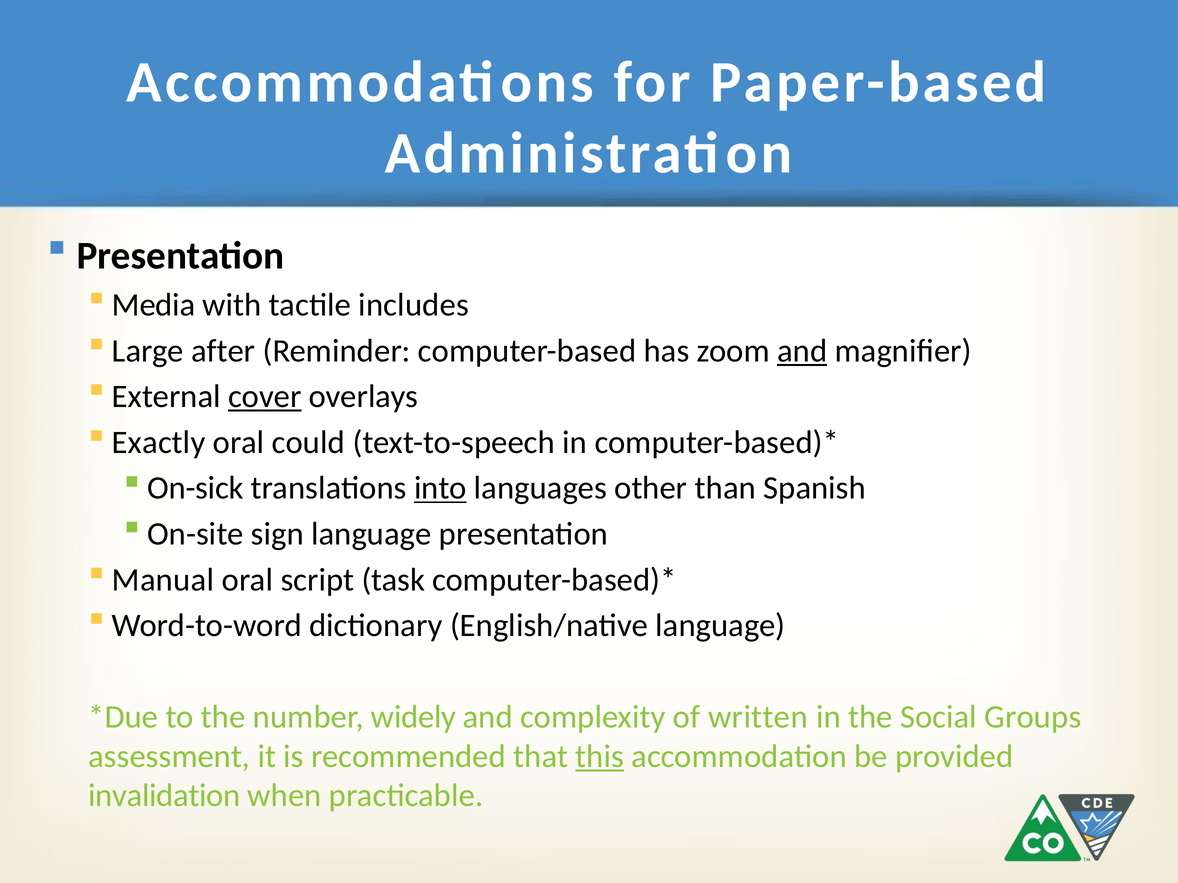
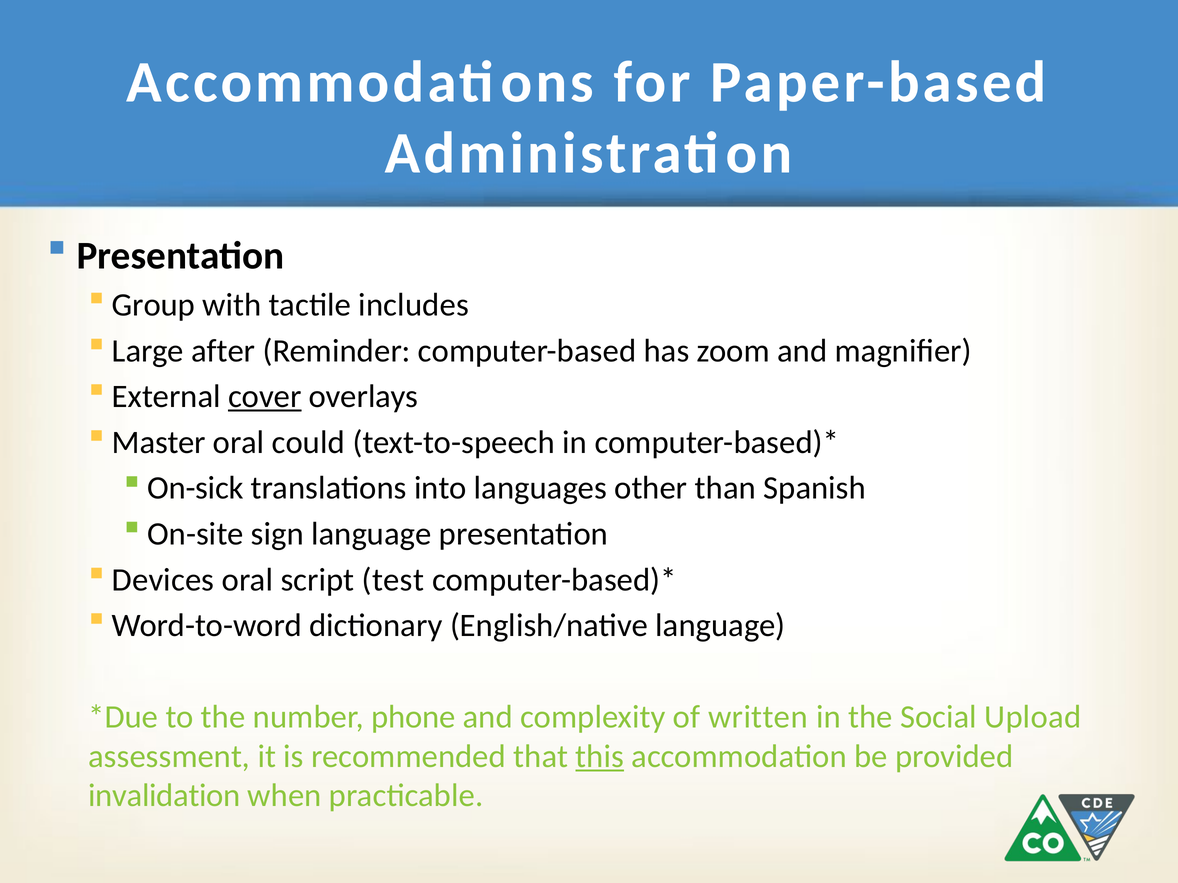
Media: Media -> Group
and at (802, 351) underline: present -> none
Exactly: Exactly -> Master
into underline: present -> none
Manual: Manual -> Devices
task: task -> test
widely: widely -> phone
Groups: Groups -> Upload
